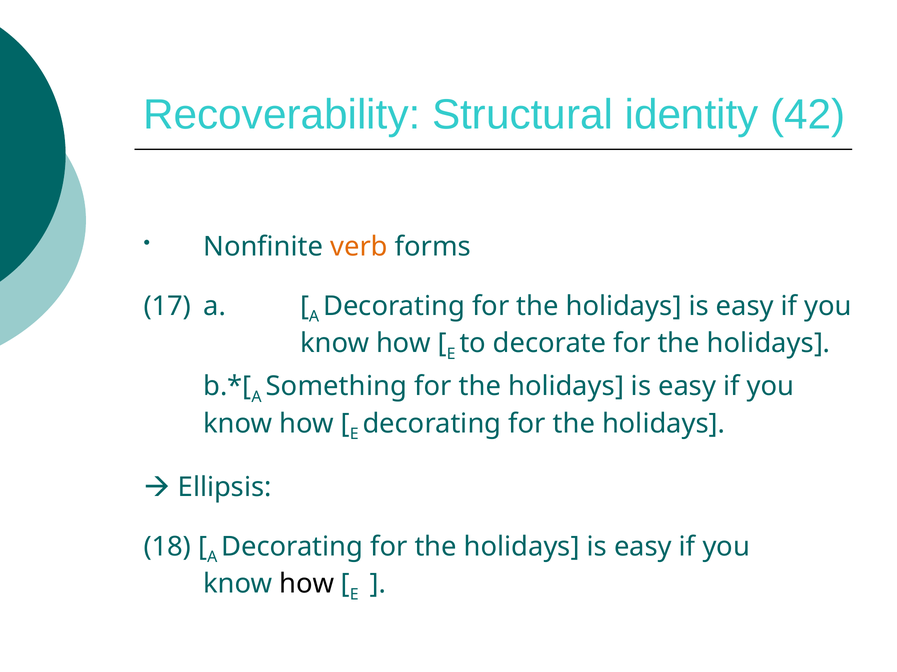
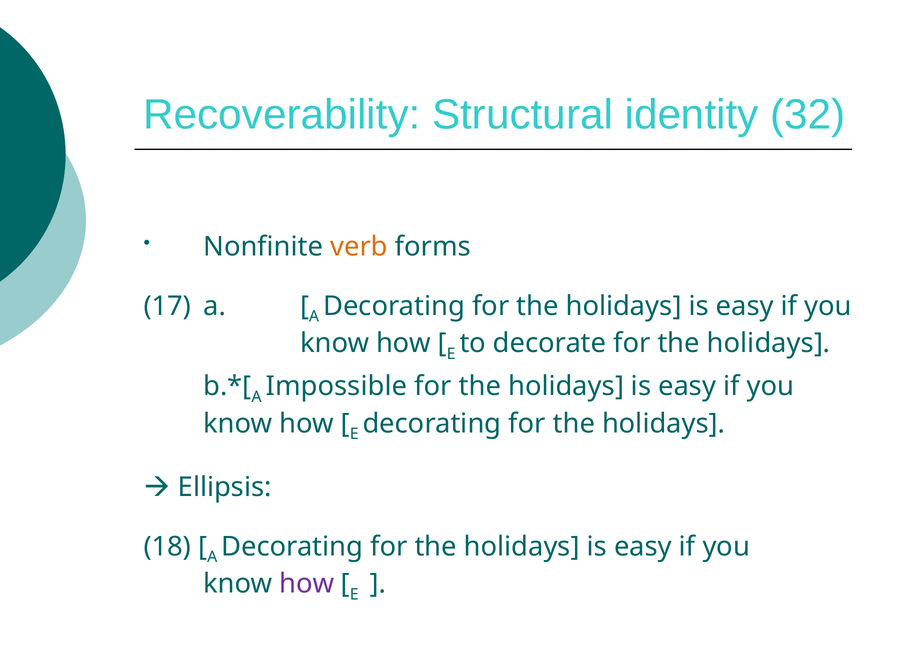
42: 42 -> 32
Something: Something -> Impossible
how at (307, 585) colour: black -> purple
